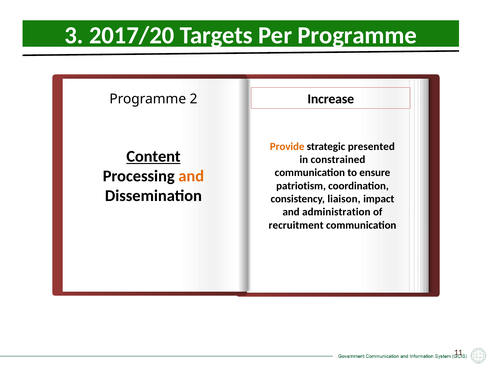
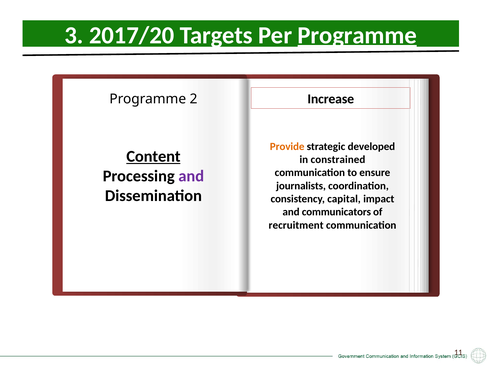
Programme at (357, 35) underline: none -> present
presented: presented -> developed
and at (191, 176) colour: orange -> purple
patriotism: patriotism -> journalists
liaison: liaison -> capital
administration: administration -> communicators
